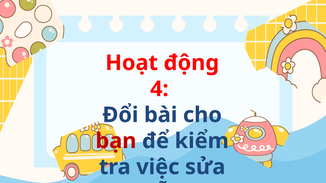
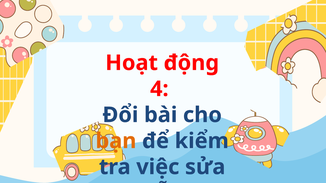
bạn colour: red -> orange
